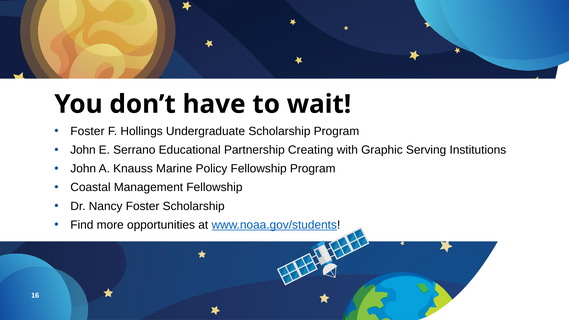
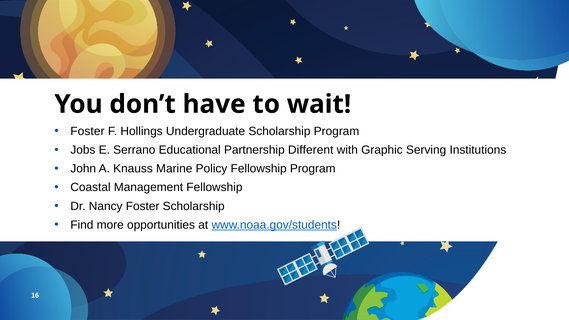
John at (83, 150): John -> Jobs
Creating: Creating -> Different
